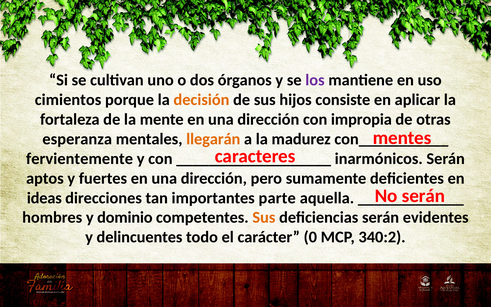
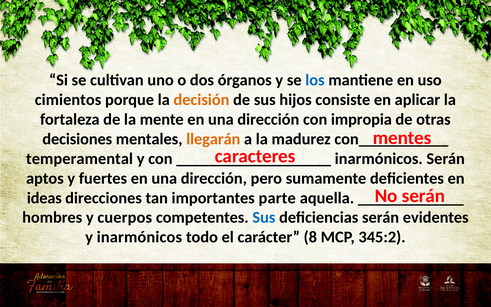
los colour: purple -> blue
esperanza: esperanza -> decisiones
fervientemente: fervientemente -> temperamental
dominio: dominio -> cuerpos
Sus at (264, 217) colour: orange -> blue
y delincuentes: delincuentes -> inarmónicos
0: 0 -> 8
340:2: 340:2 -> 345:2
